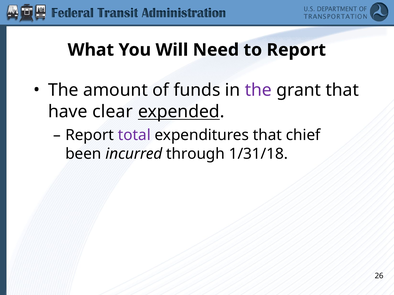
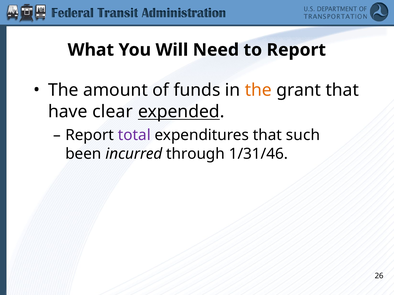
the at (258, 90) colour: purple -> orange
chief: chief -> such
1/31/18: 1/31/18 -> 1/31/46
